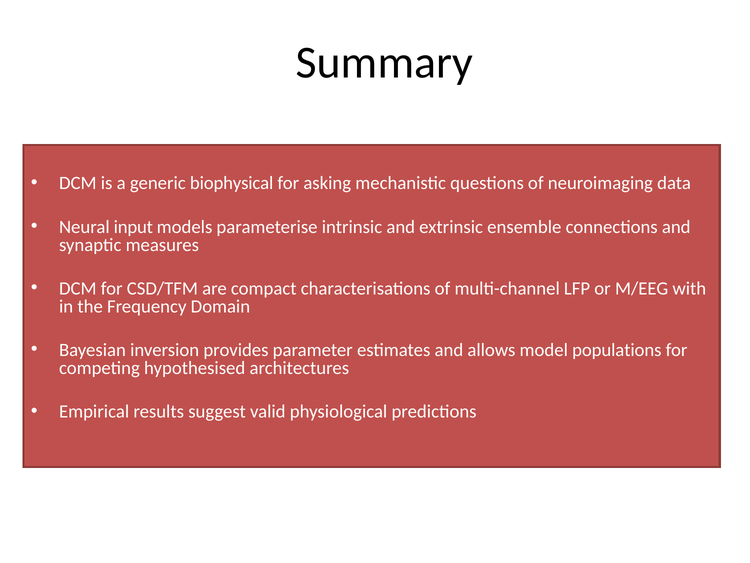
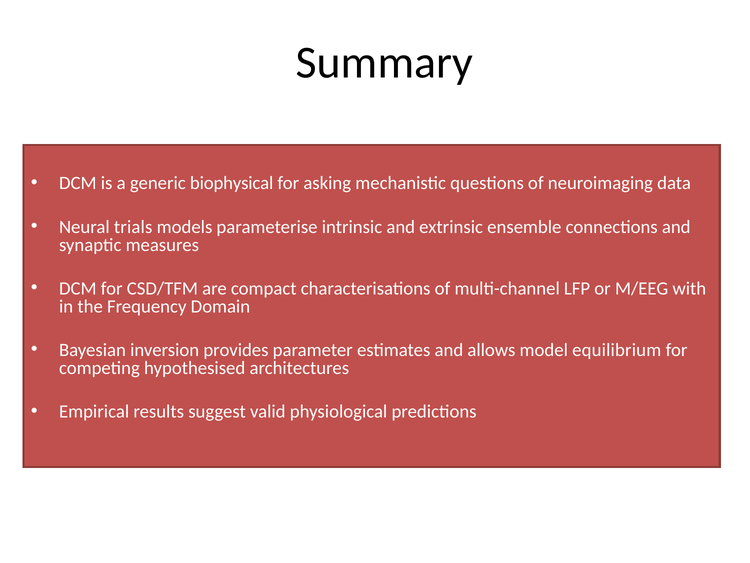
input: input -> trials
populations: populations -> equilibrium
